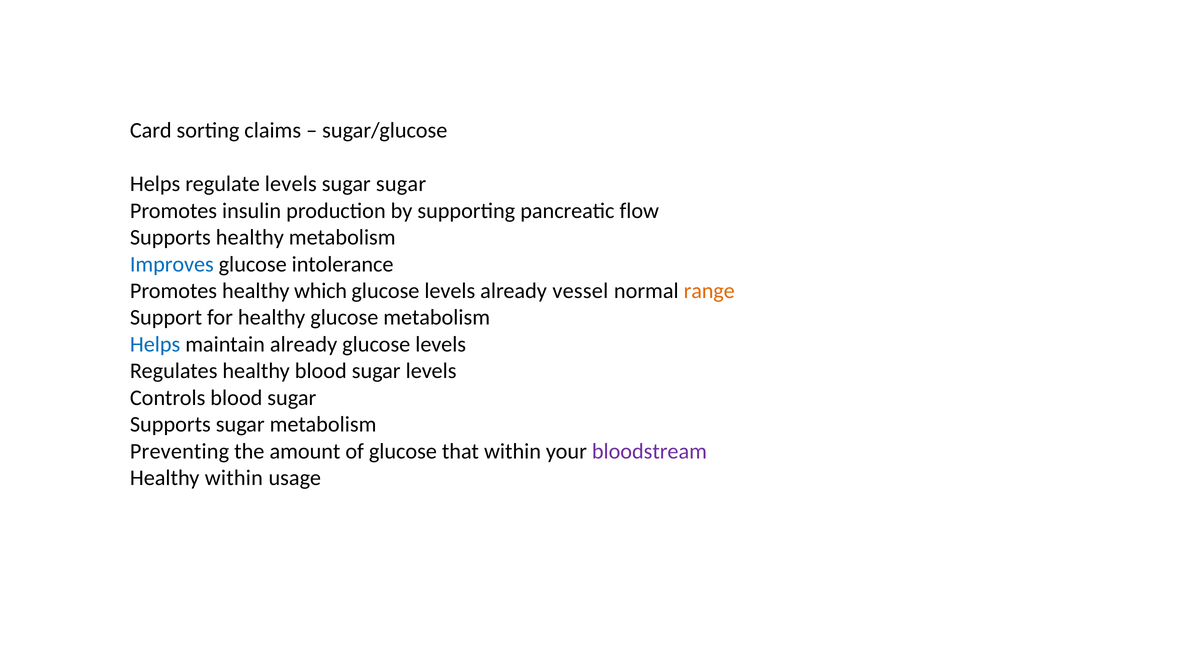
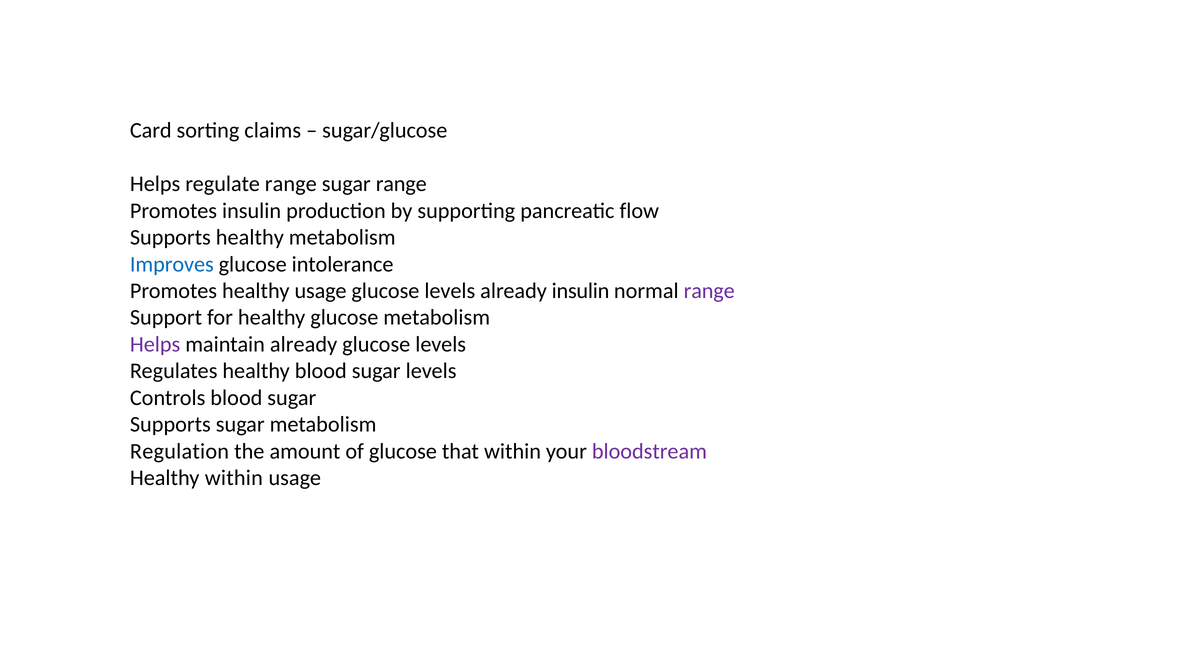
regulate levels: levels -> range
sugar sugar: sugar -> range
healthy which: which -> usage
already vessel: vessel -> insulin
range at (709, 291) colour: orange -> purple
Helps at (155, 344) colour: blue -> purple
Preventing: Preventing -> Regulation
